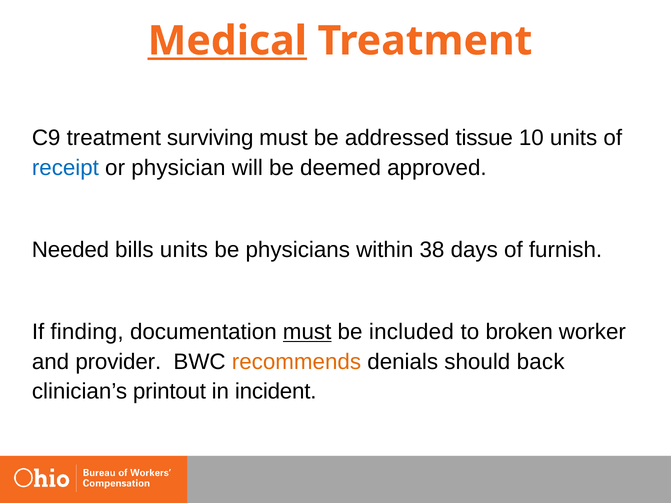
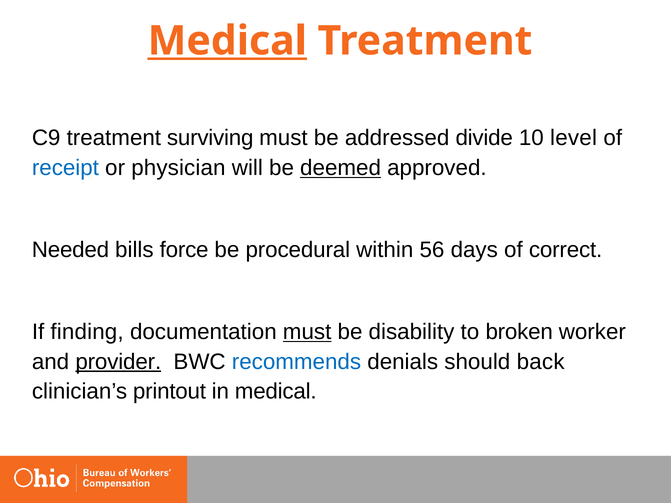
tissue: tissue -> divide
10 units: units -> level
deemed underline: none -> present
bills units: units -> force
physicians: physicians -> procedural
38: 38 -> 56
furnish: furnish -> correct
included: included -> disability
provider underline: none -> present
recommends colour: orange -> blue
in incident: incident -> medical
